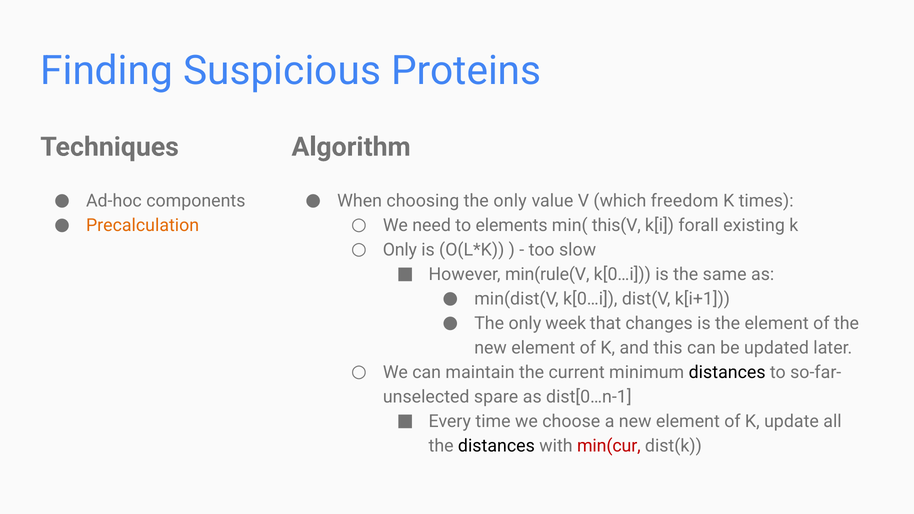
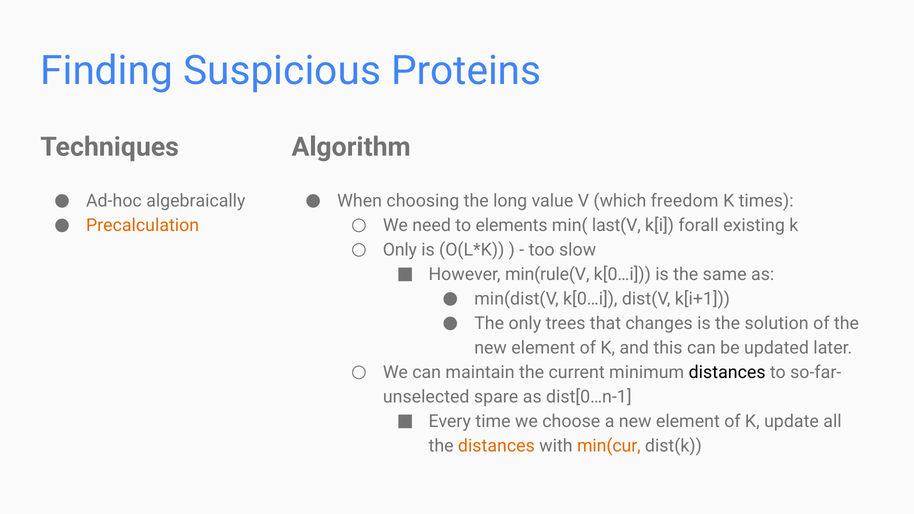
components: components -> algebraically
choosing the only: only -> long
this(V: this(V -> last(V
week: week -> trees
the element: element -> solution
distances at (496, 446) colour: black -> orange
min(cur colour: red -> orange
